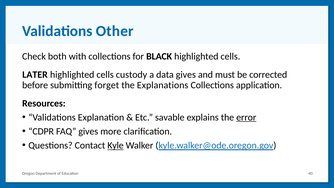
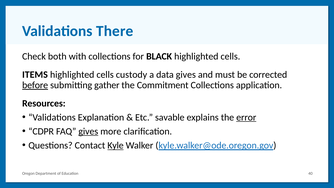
Other: Other -> There
LATER: LATER -> ITEMS
before underline: none -> present
forget: forget -> gather
Explanations: Explanations -> Commitment
gives at (88, 131) underline: none -> present
